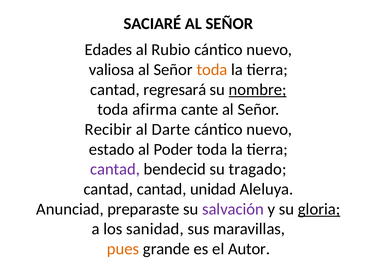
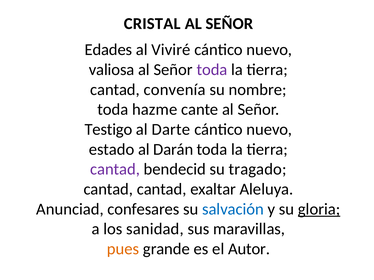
SACIARÉ: SACIARÉ -> CRISTAL
Rubio: Rubio -> Viviré
toda at (212, 70) colour: orange -> purple
regresará: regresará -> convenía
nombre underline: present -> none
afirma: afirma -> hazme
Recibir: Recibir -> Testigo
Poder: Poder -> Darán
unidad: unidad -> exaltar
preparaste: preparaste -> confesares
salvación colour: purple -> blue
